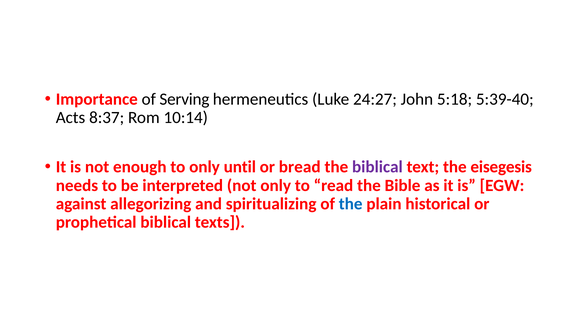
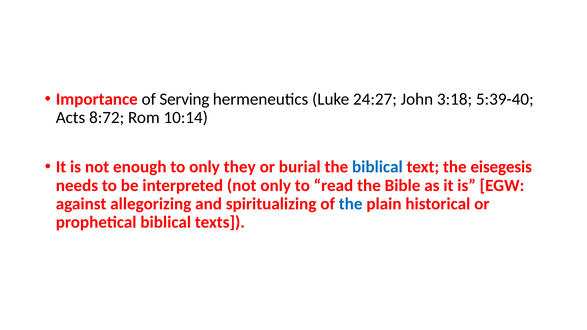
5:18: 5:18 -> 3:18
8:37: 8:37 -> 8:72
until: until -> they
bread: bread -> burial
biblical at (377, 167) colour: purple -> blue
